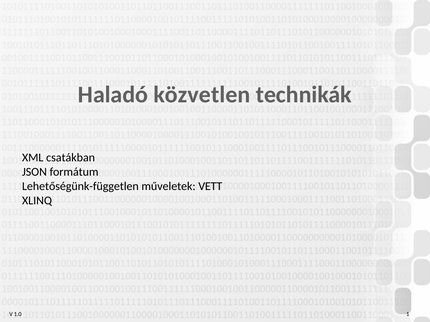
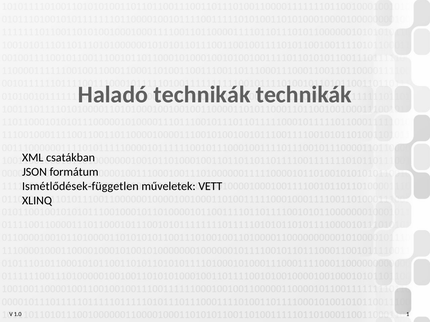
Haladó közvetlen: közvetlen -> technikák
Lehetőségünk-független: Lehetőségünk-független -> Ismétlődések-független
